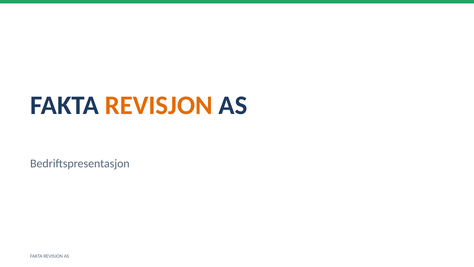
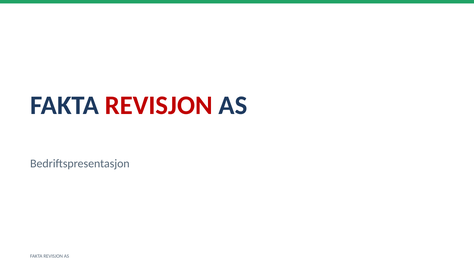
REVISJON at (159, 105) colour: orange -> red
